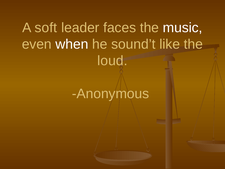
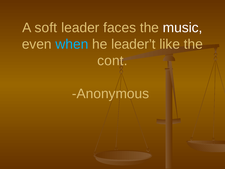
when colour: white -> light blue
sound’t: sound’t -> leader’t
loud: loud -> cont
